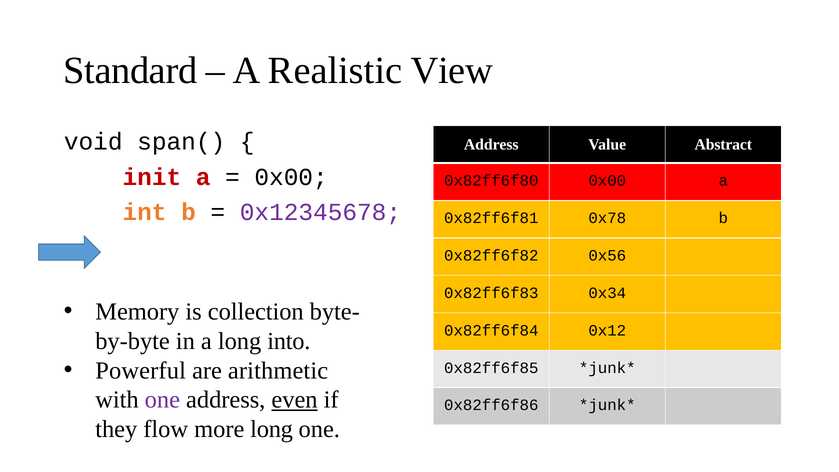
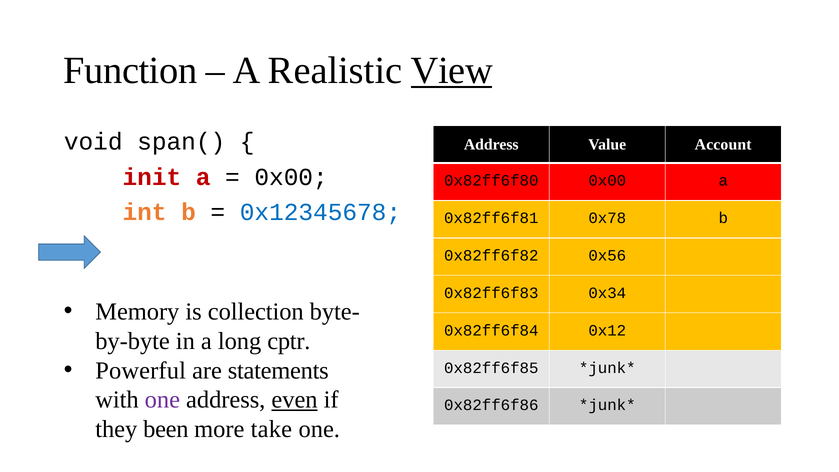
Standard: Standard -> Function
View underline: none -> present
Abstract: Abstract -> Account
0x12345678 colour: purple -> blue
into: into -> cptr
arithmetic: arithmetic -> statements
flow: flow -> been
more long: long -> take
